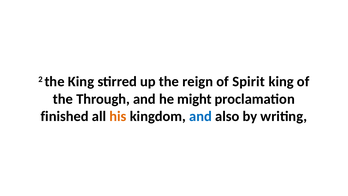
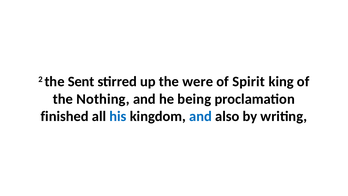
the King: King -> Sent
reign: reign -> were
Through: Through -> Nothing
might: might -> being
his colour: orange -> blue
